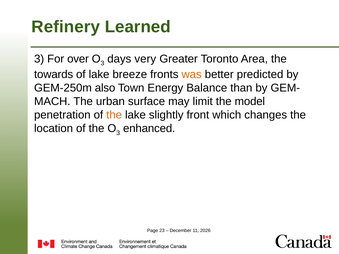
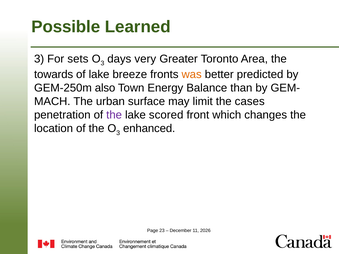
Refinery: Refinery -> Possible
over: over -> sets
model: model -> cases
the at (114, 115) colour: orange -> purple
slightly: slightly -> scored
